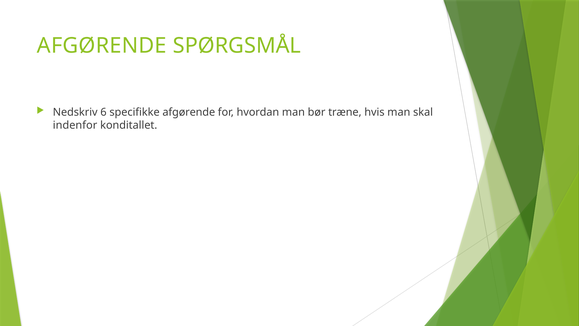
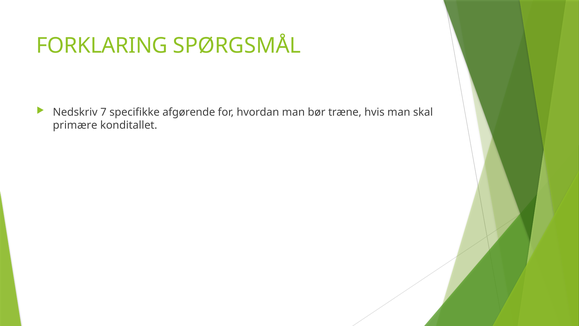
AFGØRENDE at (102, 46): AFGØRENDE -> FORKLARING
6: 6 -> 7
indenfor: indenfor -> primære
